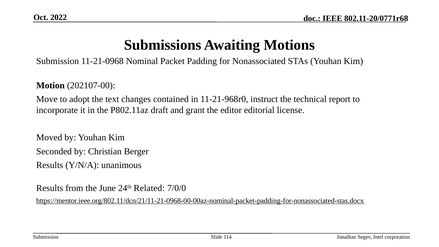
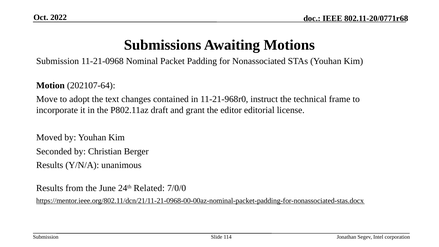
202107-00: 202107-00 -> 202107-64
report: report -> frame
